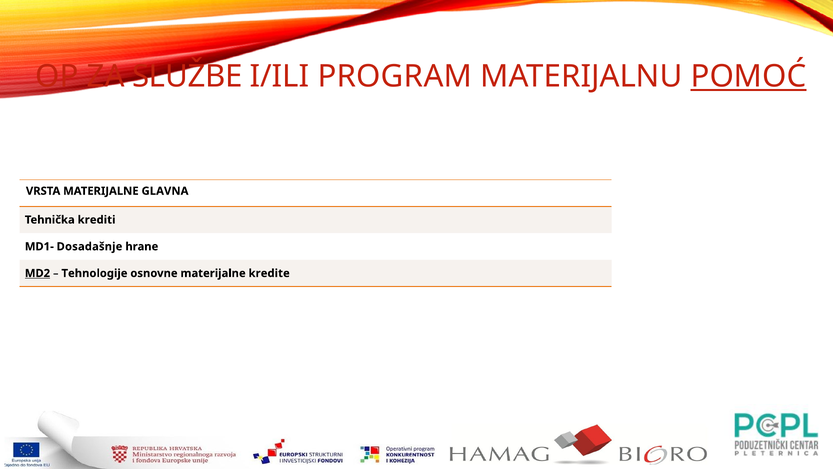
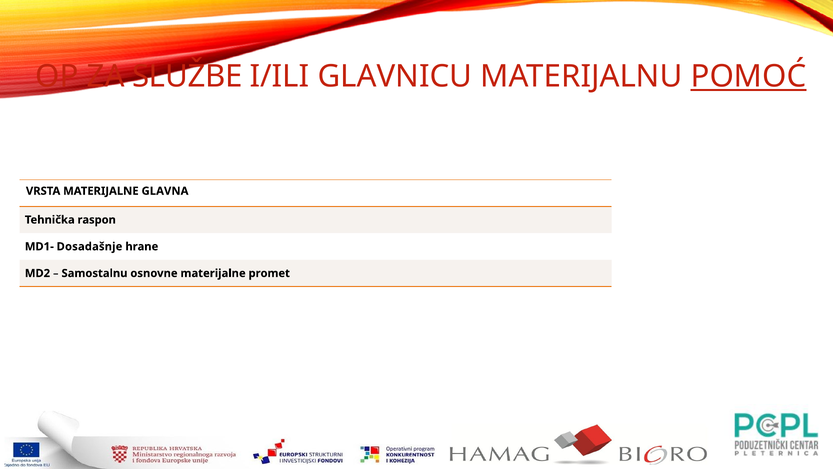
PROGRAM: PROGRAM -> GLAVNICU
krediti: krediti -> raspon
MD2 underline: present -> none
Tehnologije: Tehnologije -> Samostalnu
kredite: kredite -> promet
